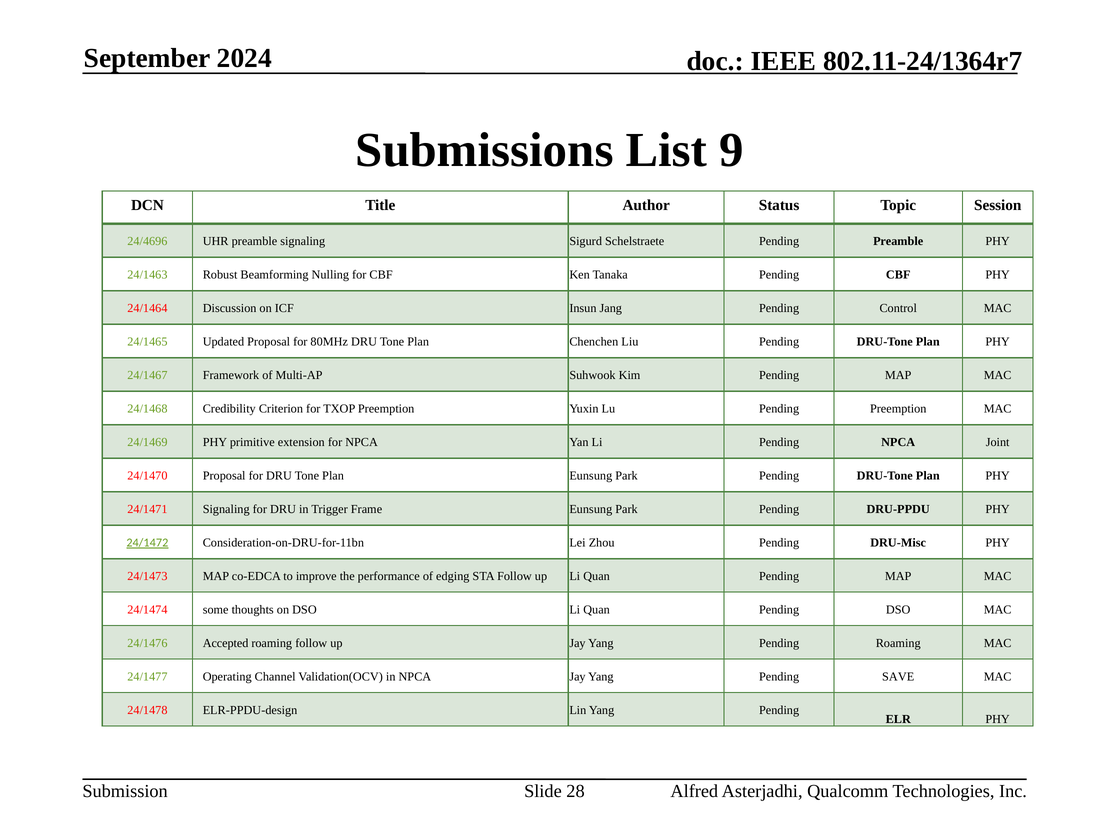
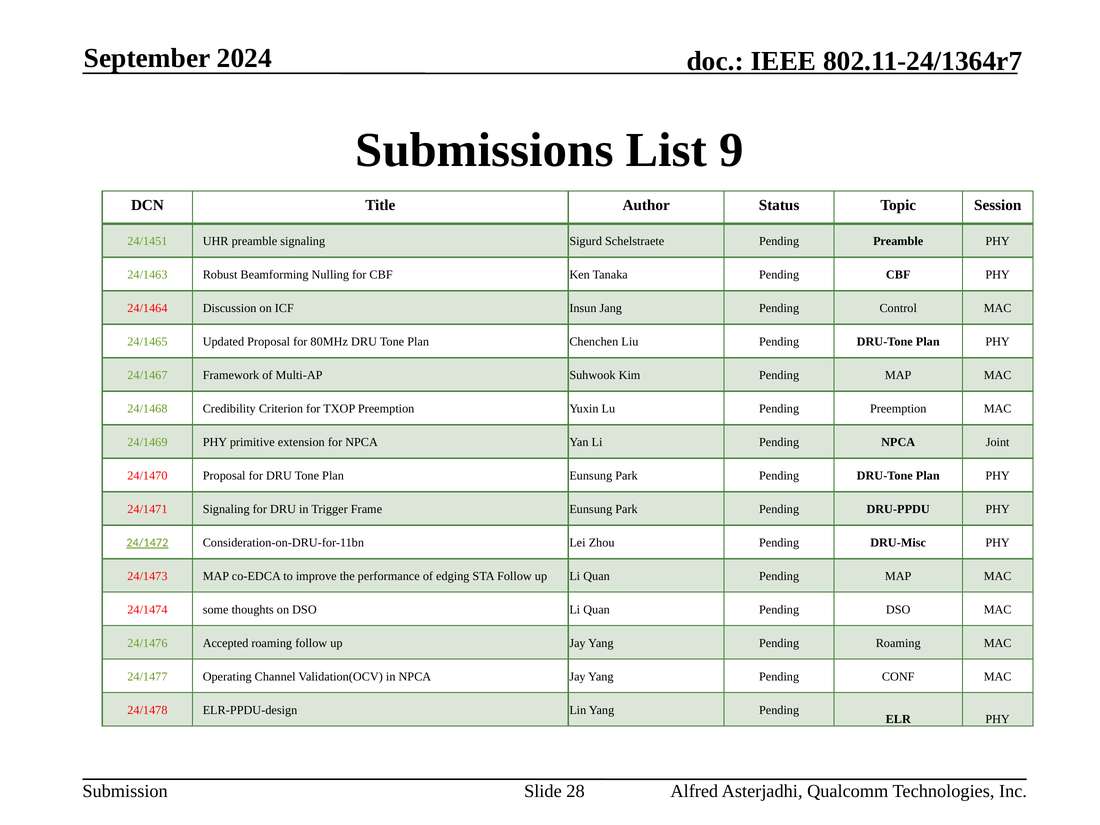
24/4696: 24/4696 -> 24/1451
SAVE: SAVE -> CONF
